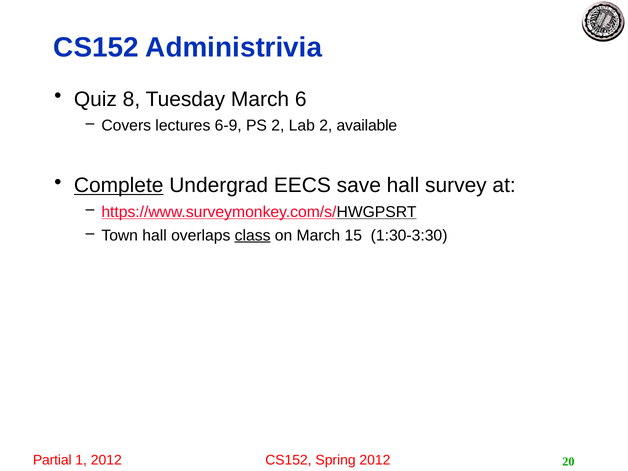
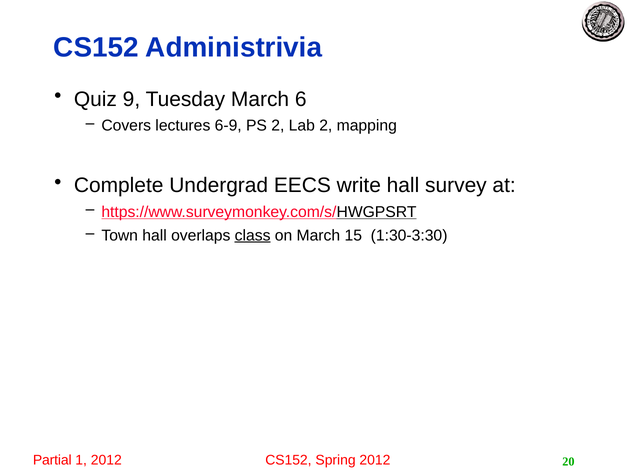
8: 8 -> 9
available: available -> mapping
Complete underline: present -> none
save: save -> write
